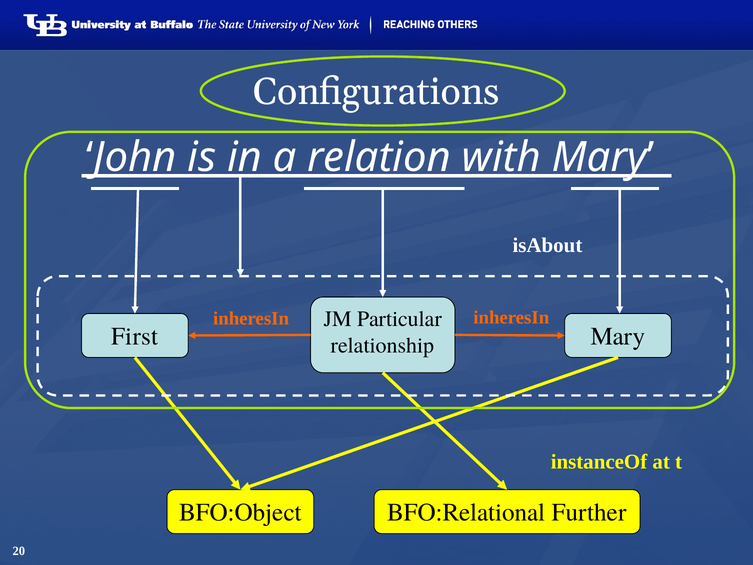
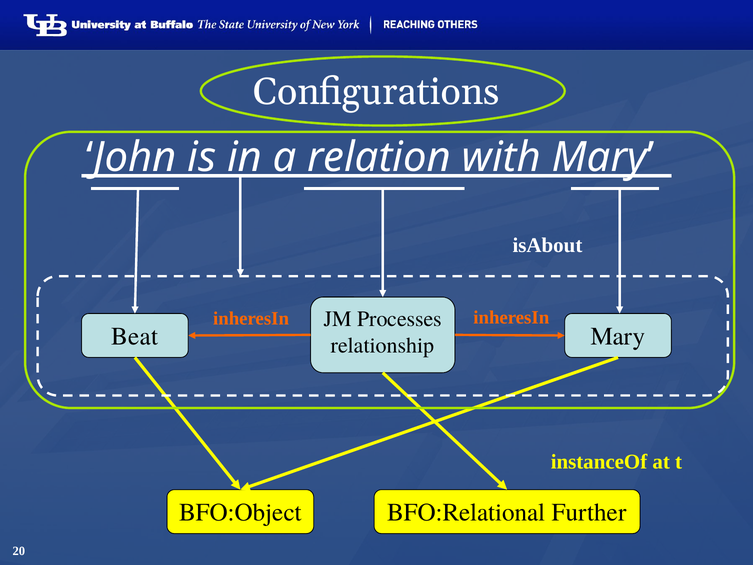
Particular: Particular -> Processes
First: First -> Beat
